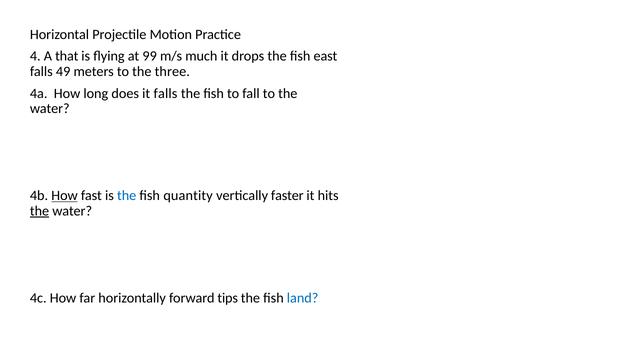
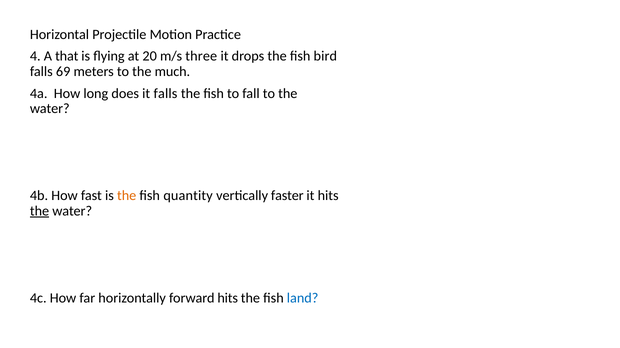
99: 99 -> 20
much: much -> three
east: east -> bird
49: 49 -> 69
three: three -> much
How at (65, 196) underline: present -> none
the at (127, 196) colour: blue -> orange
forward tips: tips -> hits
